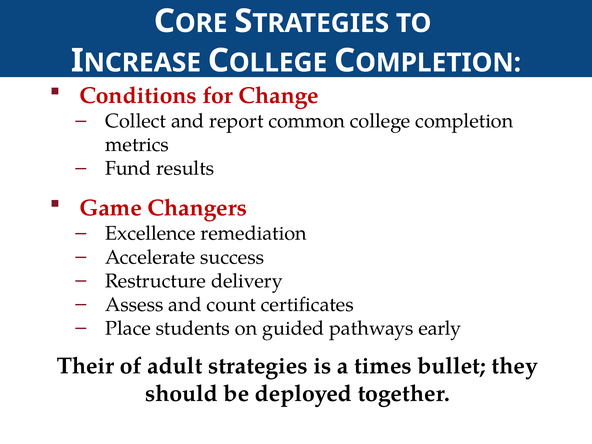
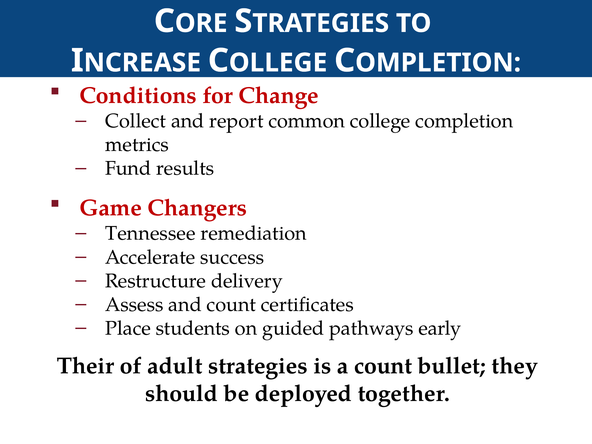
Excellence: Excellence -> Tennessee
a times: times -> count
